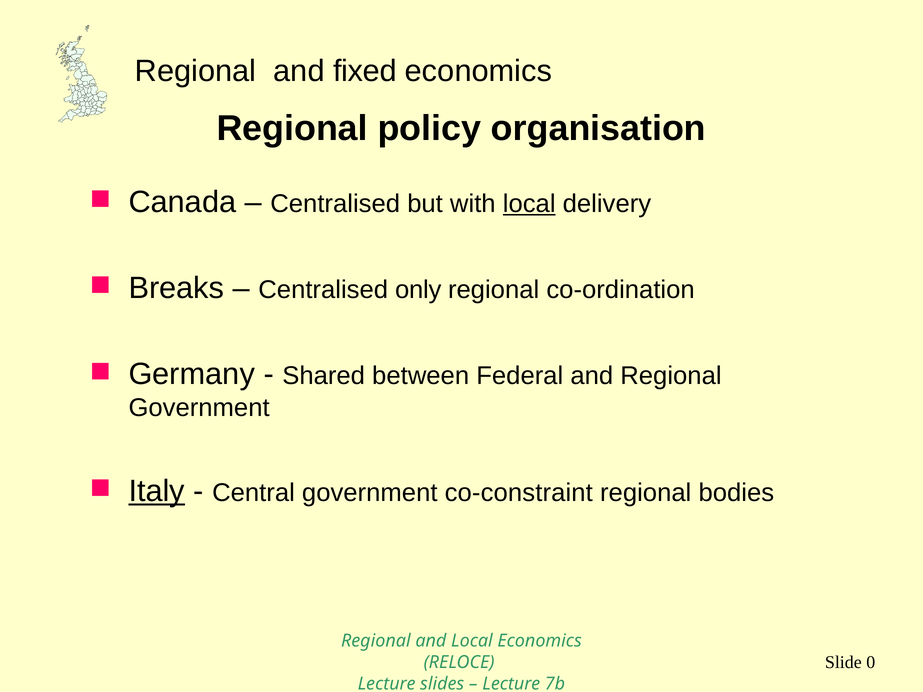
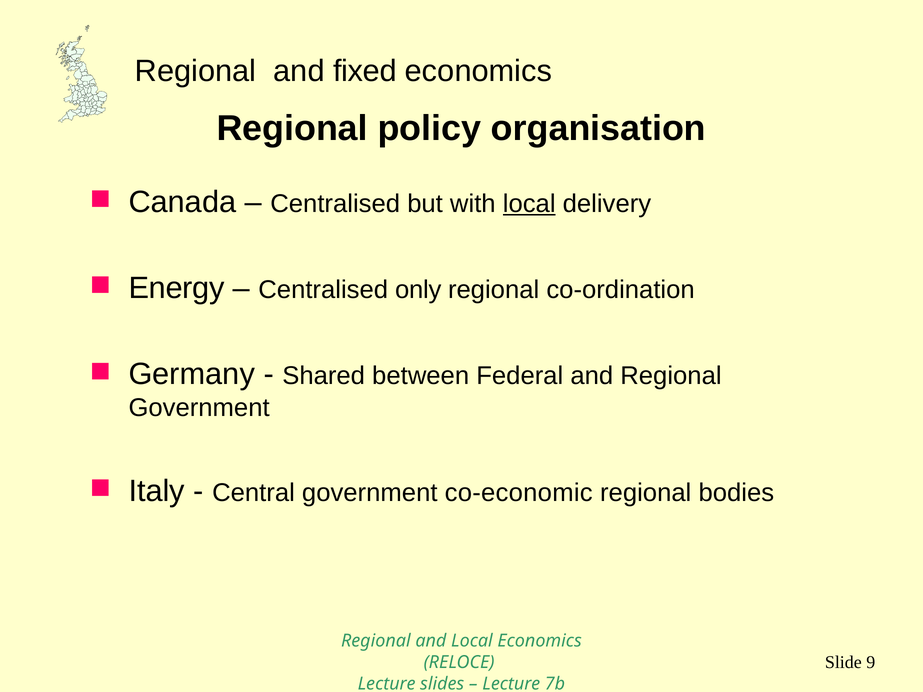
Breaks: Breaks -> Energy
Italy underline: present -> none
co-constraint: co-constraint -> co-economic
0: 0 -> 9
